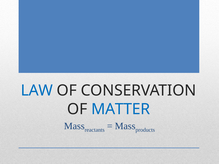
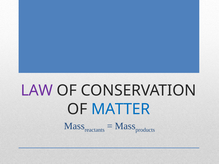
LAW colour: blue -> purple
